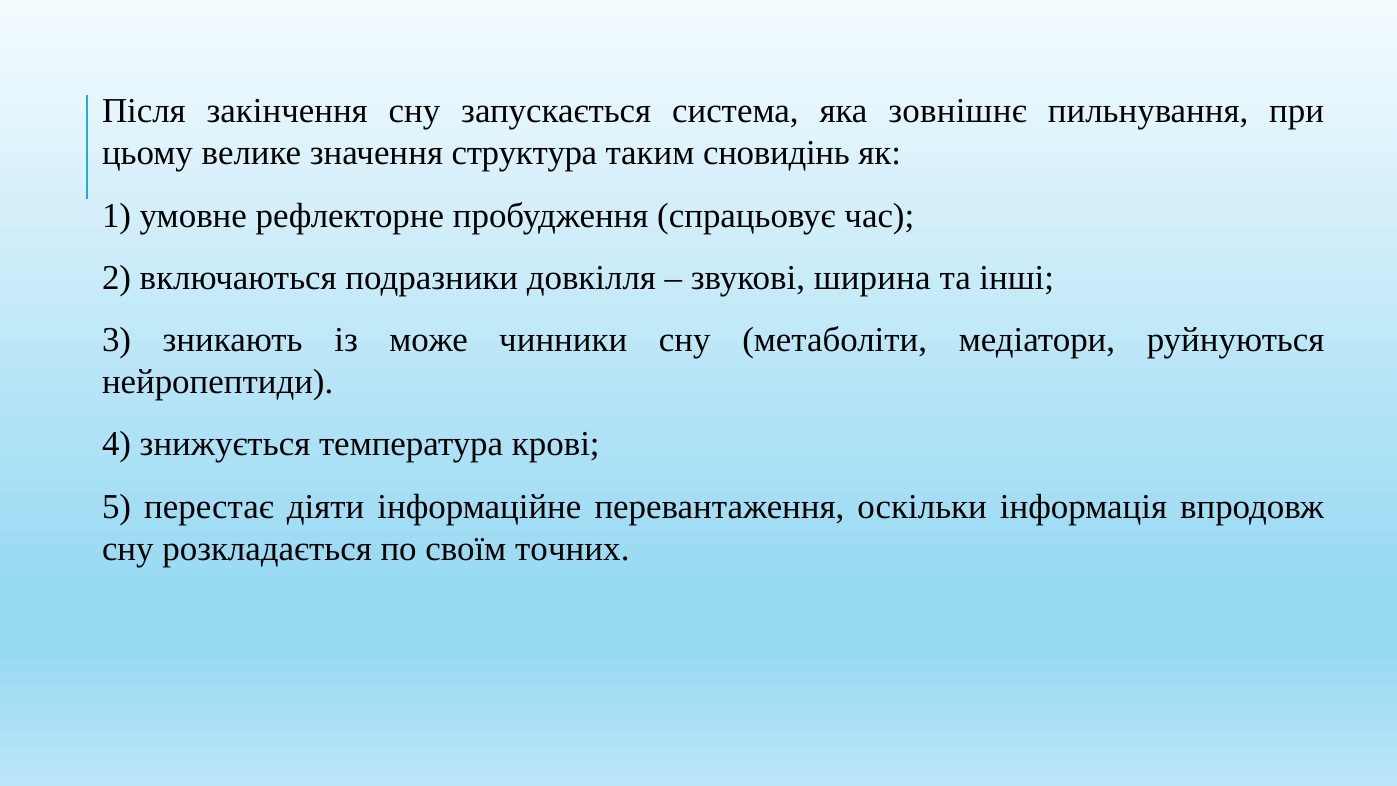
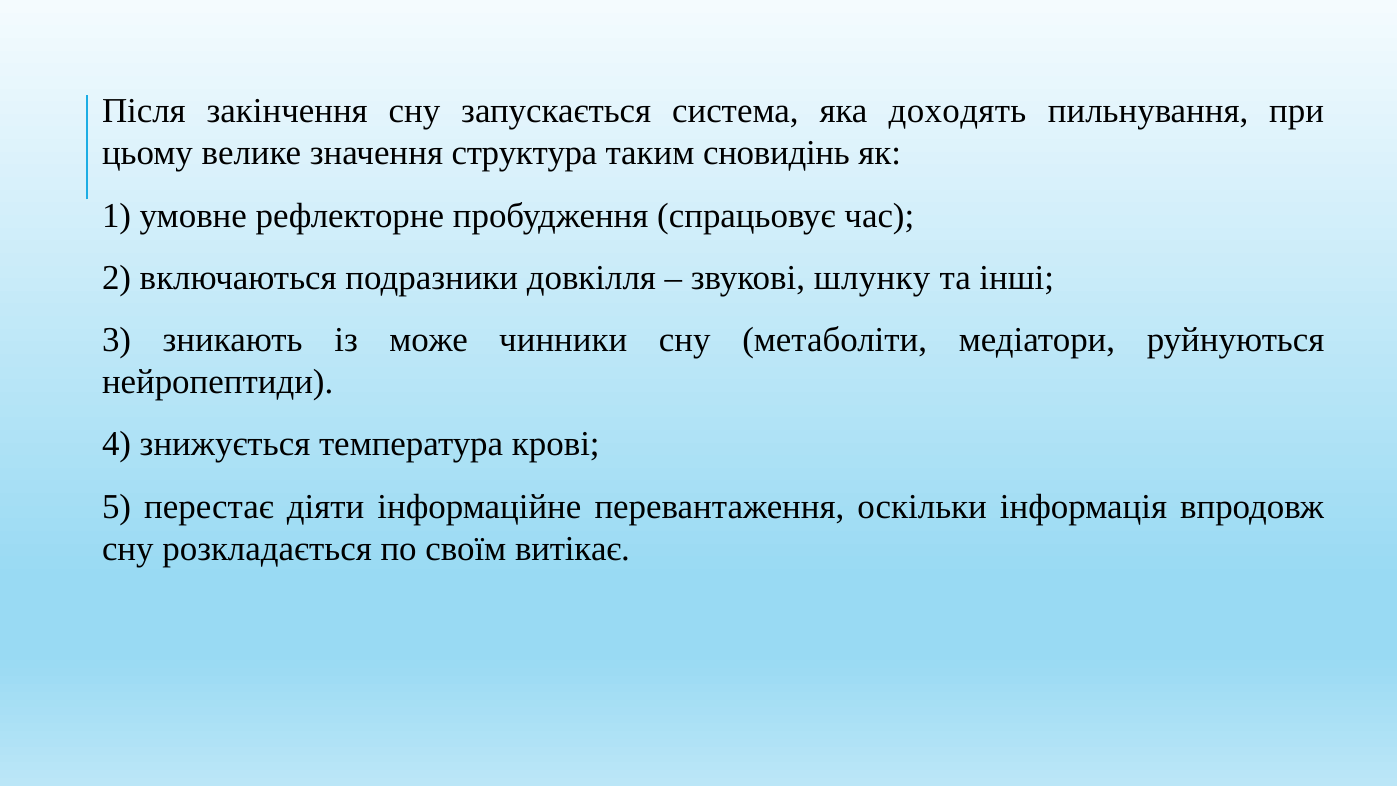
зовнішнє: зовнішнє -> доходять
ширина: ширина -> шлунку
точних: точних -> витікає
